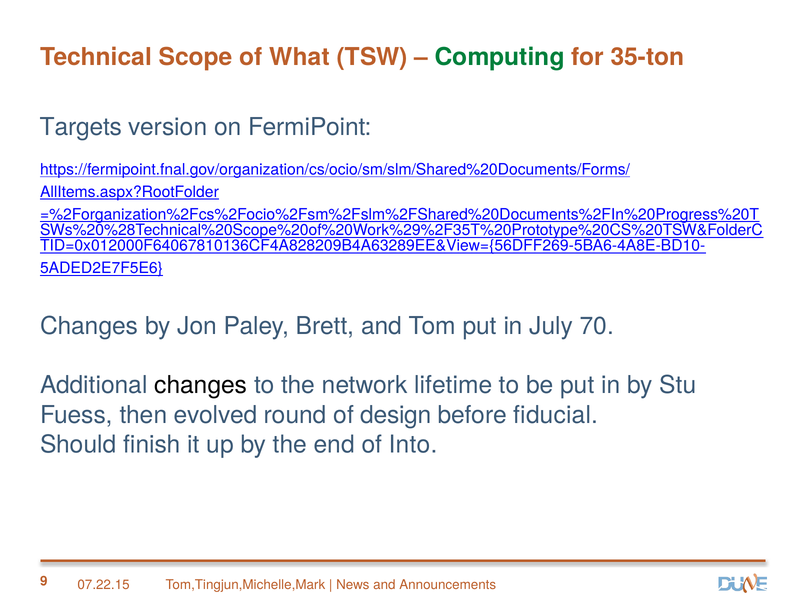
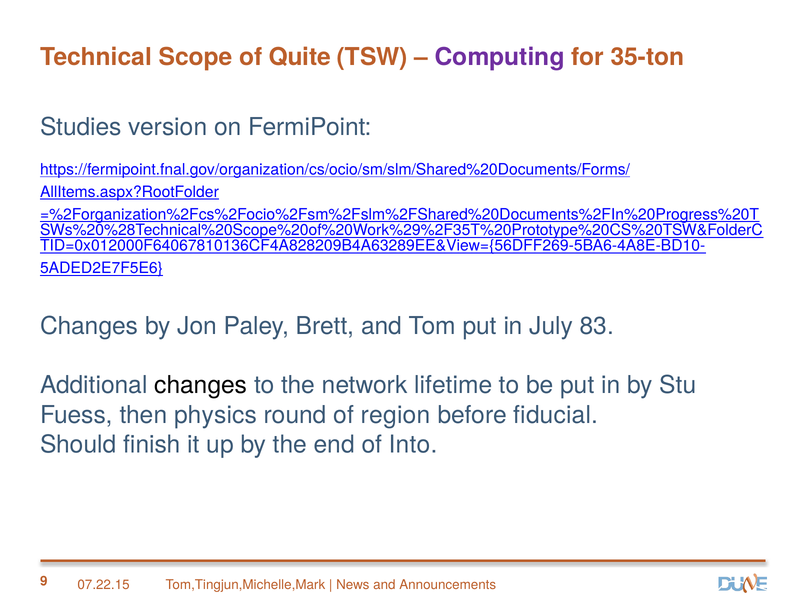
What: What -> Quite
Computing colour: green -> purple
Targets: Targets -> Studies
70: 70 -> 83
evolved: evolved -> physics
design: design -> region
